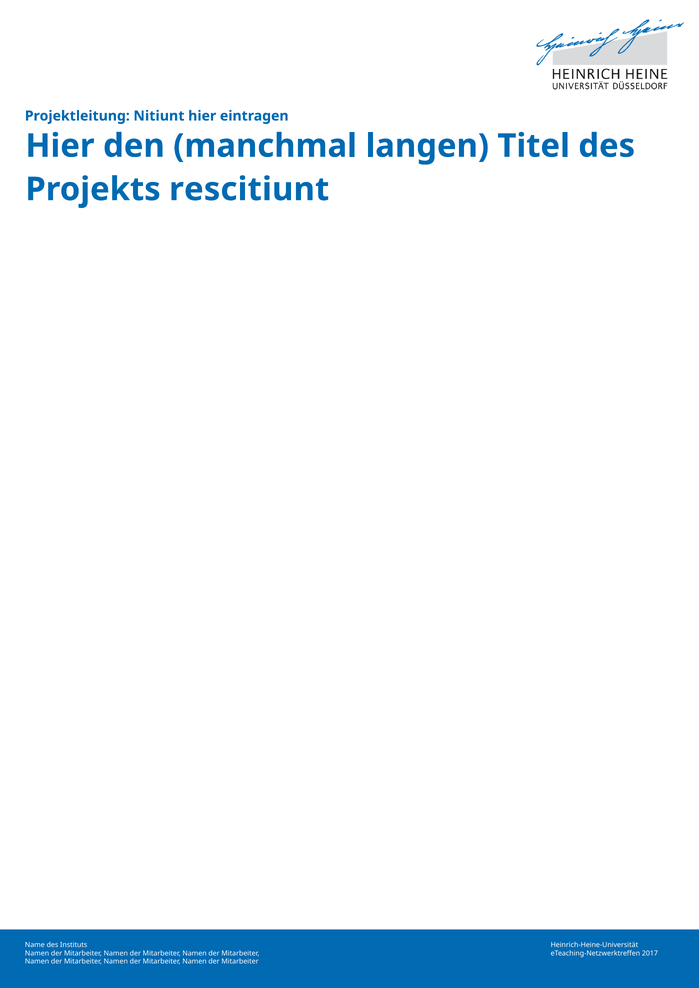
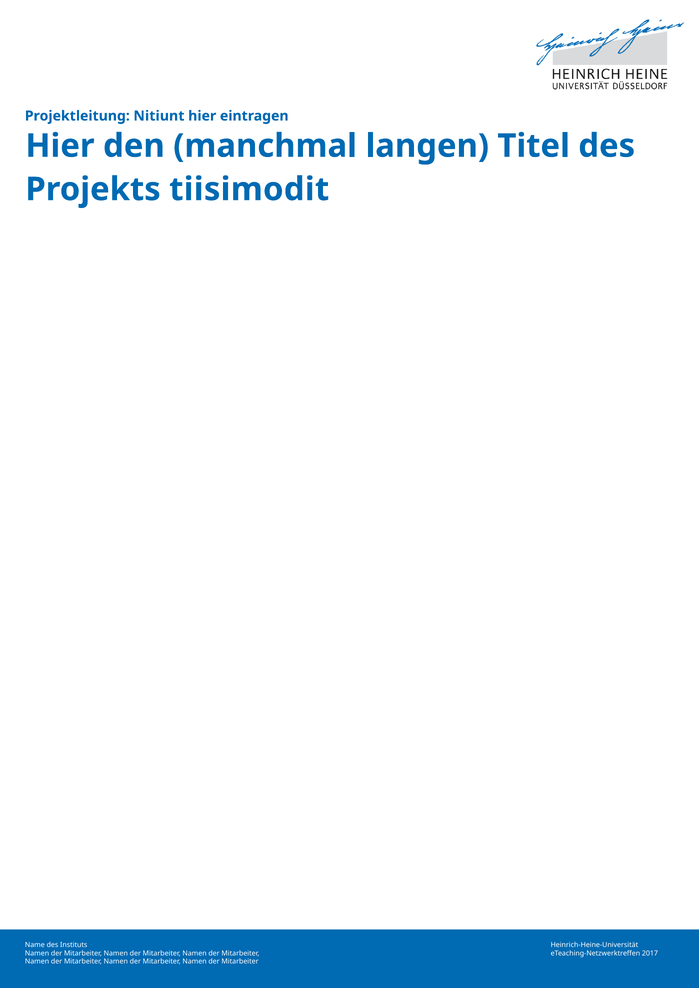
rescitiunt: rescitiunt -> tiisimodit
